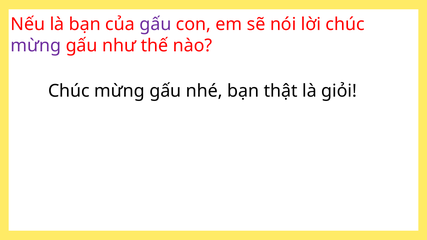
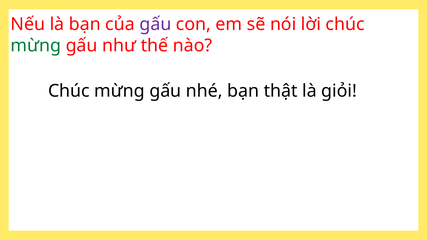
mừng at (36, 46) colour: purple -> green
